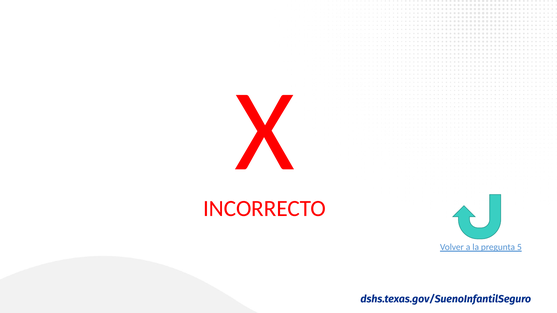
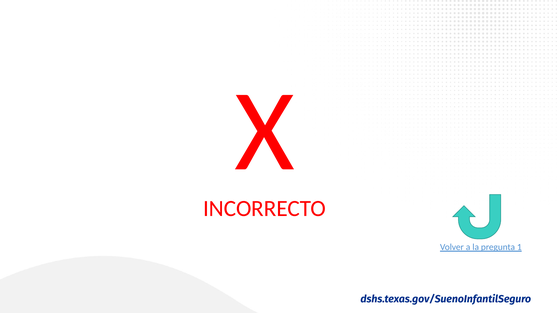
5: 5 -> 1
